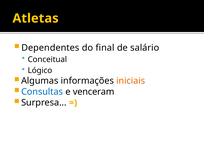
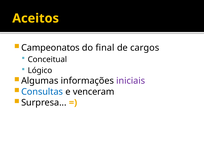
Atletas: Atletas -> Aceitos
Dependentes: Dependentes -> Campeonatos
salário: salário -> cargos
iniciais colour: orange -> purple
